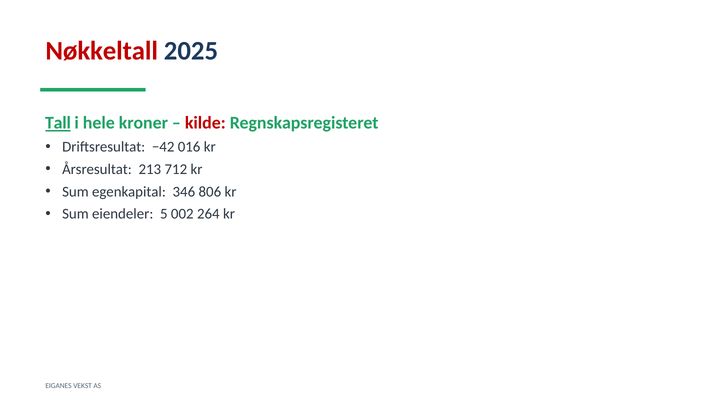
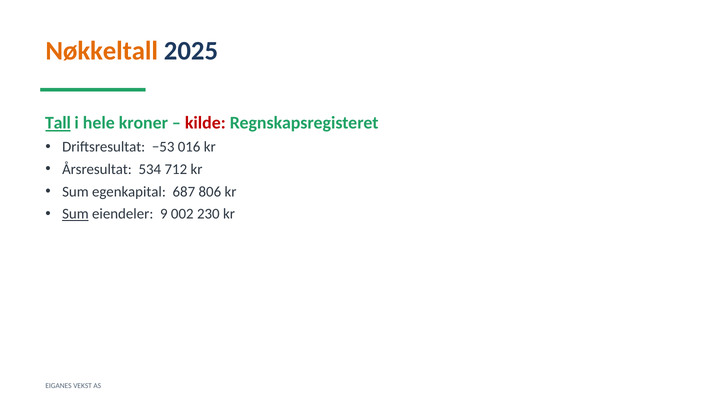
Nøkkeltall colour: red -> orange
−42: −42 -> −53
213: 213 -> 534
346: 346 -> 687
Sum at (75, 214) underline: none -> present
5: 5 -> 9
264: 264 -> 230
